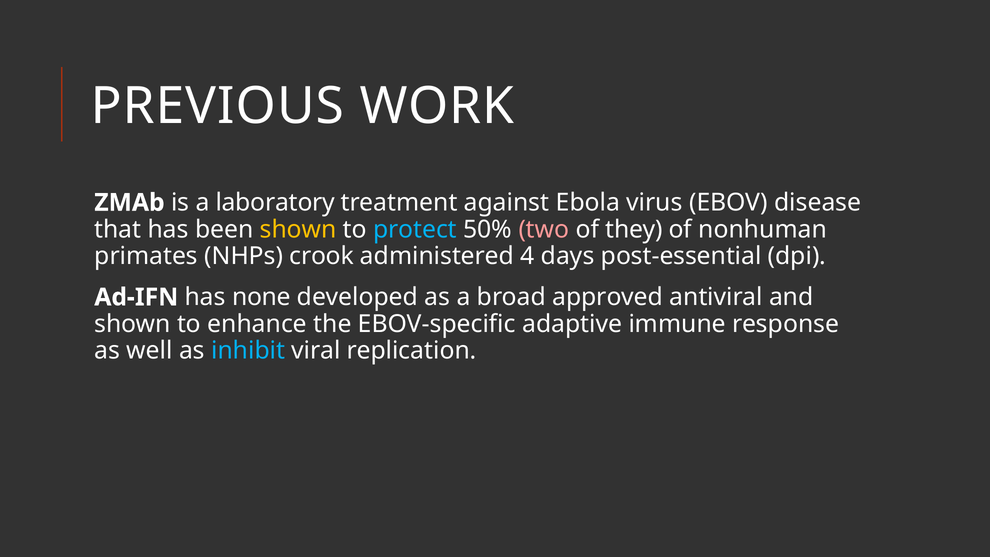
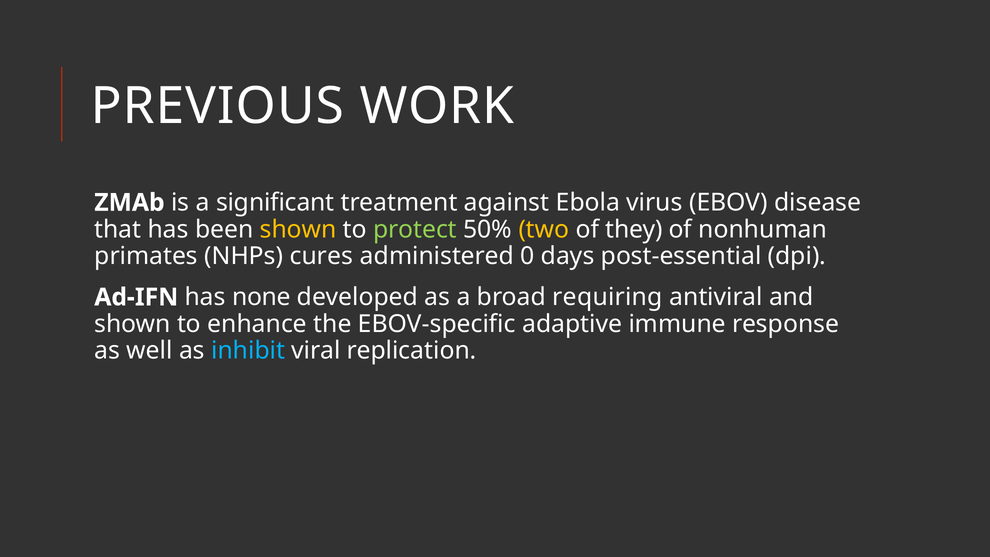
laboratory: laboratory -> significant
protect colour: light blue -> light green
two colour: pink -> yellow
crook: crook -> cures
4: 4 -> 0
approved: approved -> requiring
